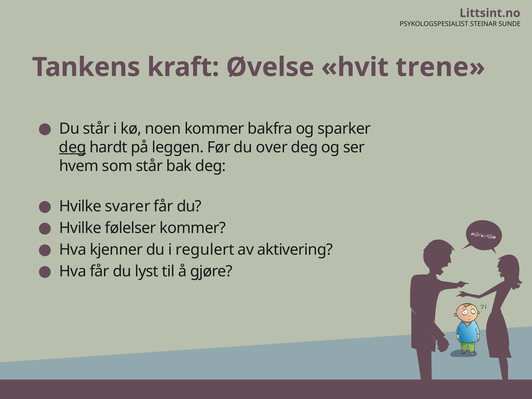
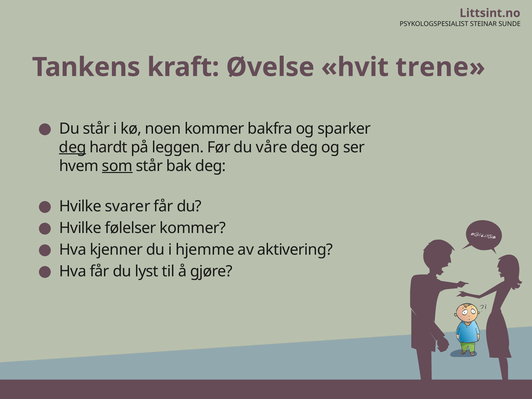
over: over -> våre
som underline: none -> present
regulert: regulert -> hjemme
